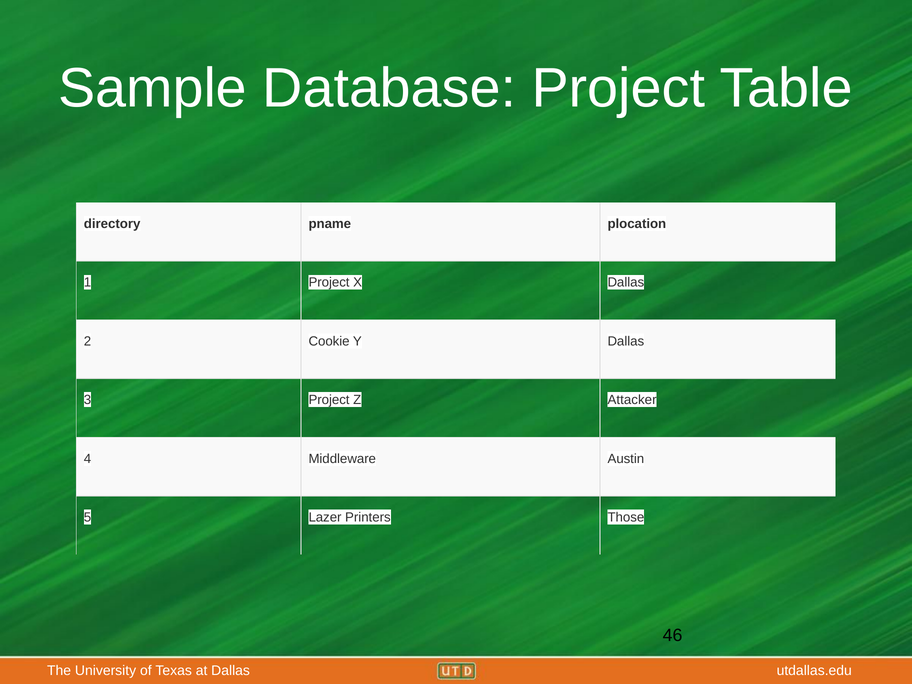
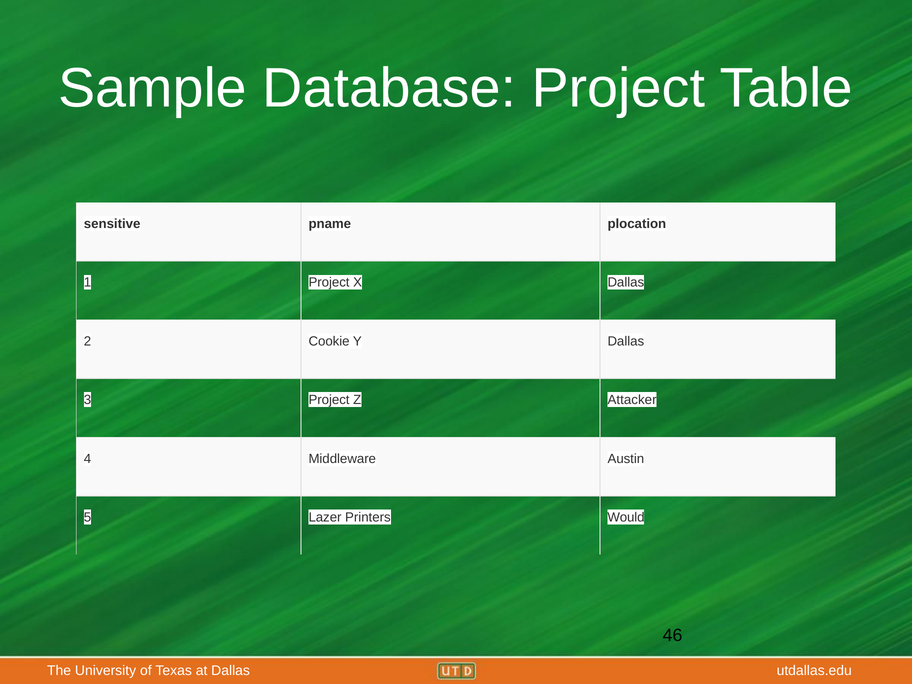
directory: directory -> sensitive
Those: Those -> Would
